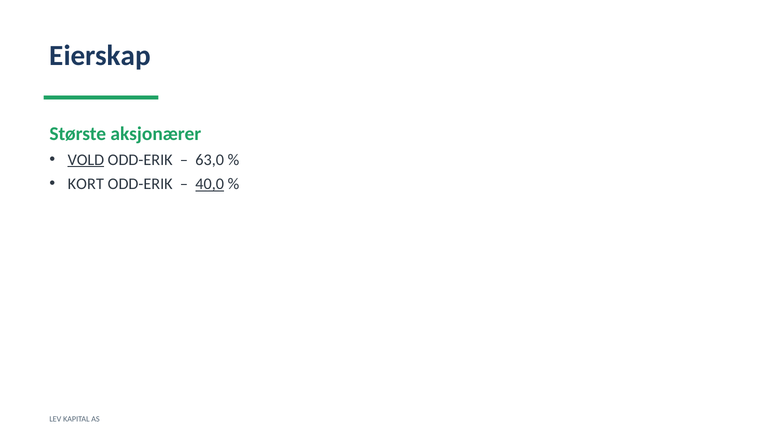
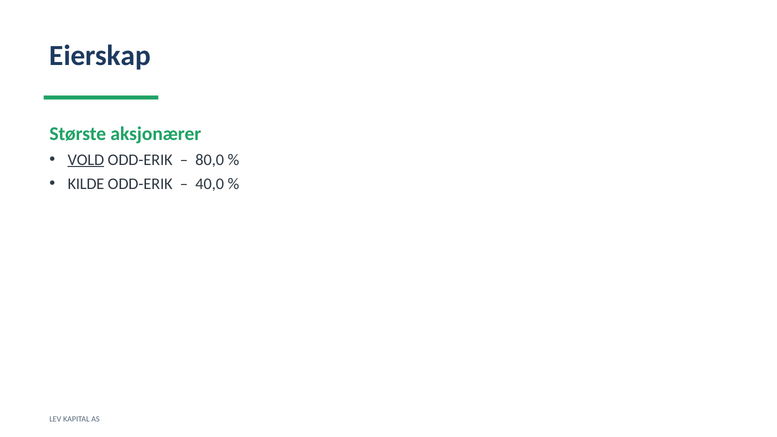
63,0: 63,0 -> 80,0
KORT: KORT -> KILDE
40,0 underline: present -> none
